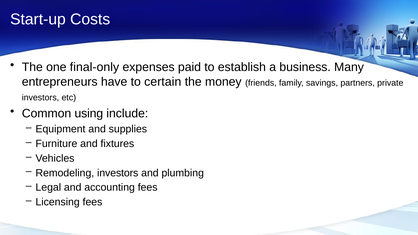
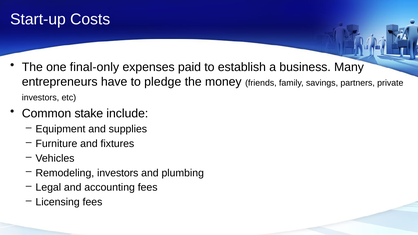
certain: certain -> pledge
using: using -> stake
